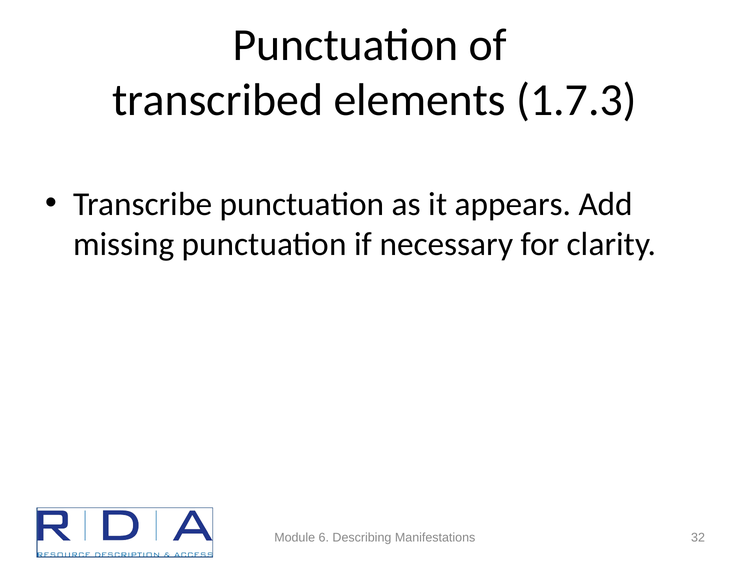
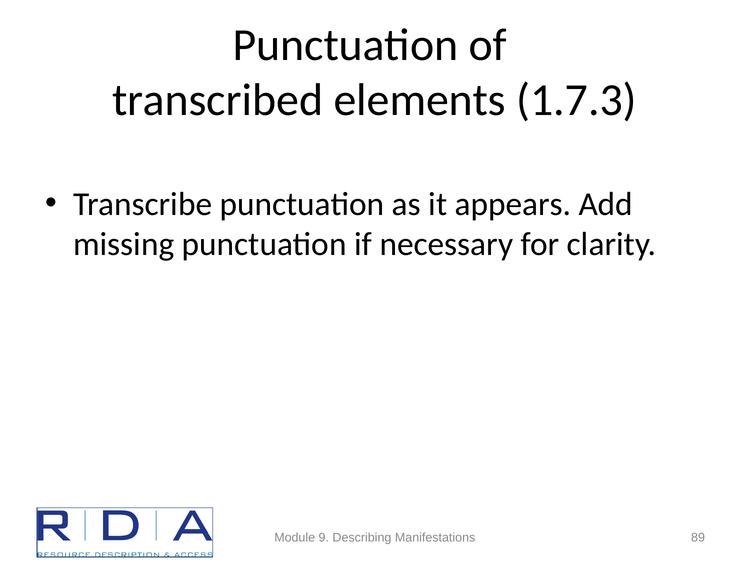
6: 6 -> 9
32: 32 -> 89
